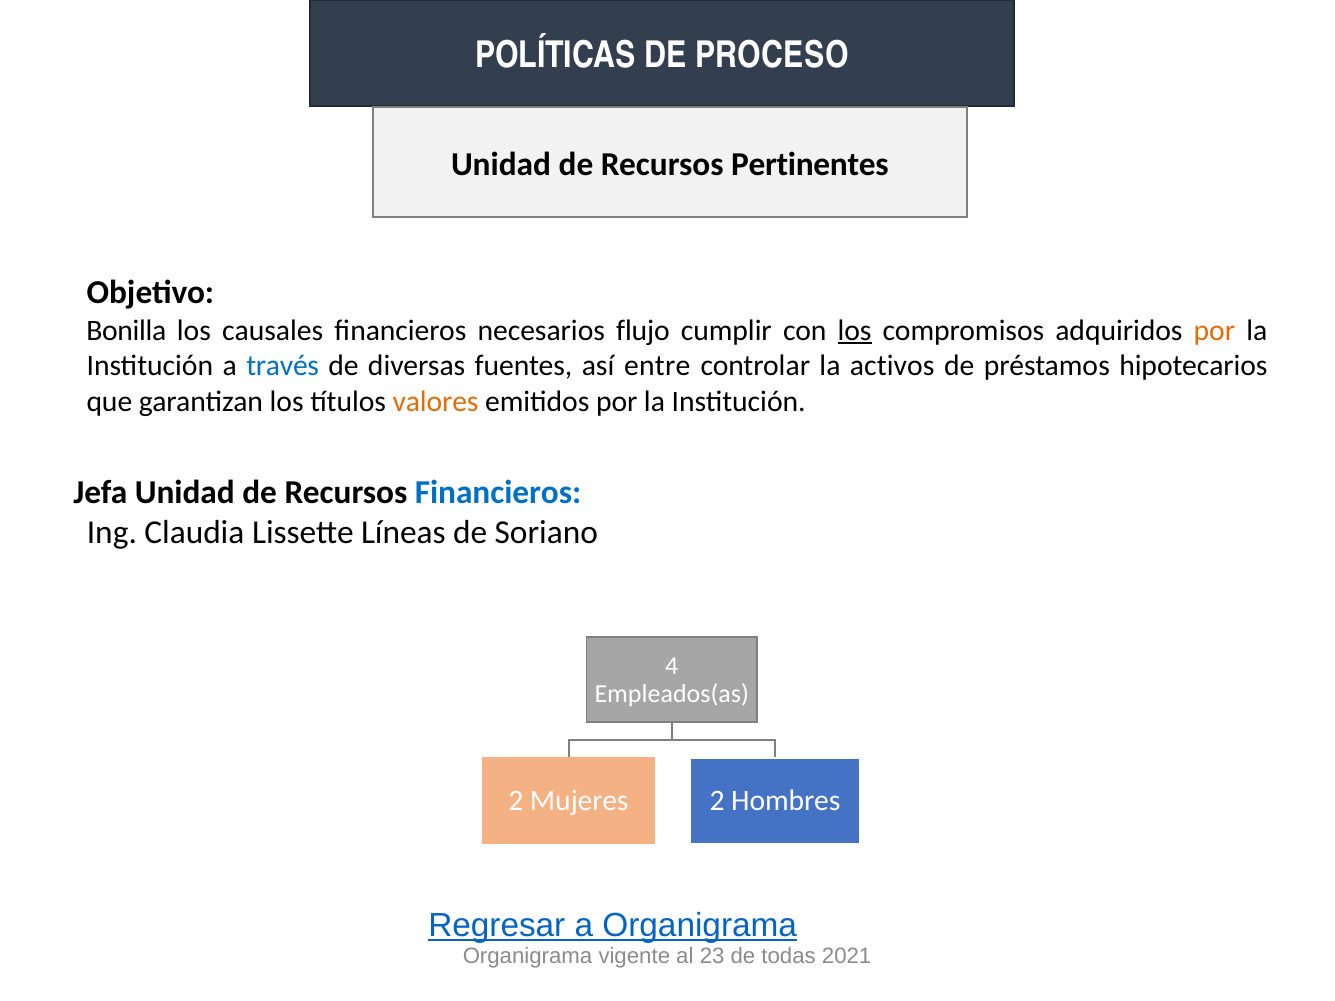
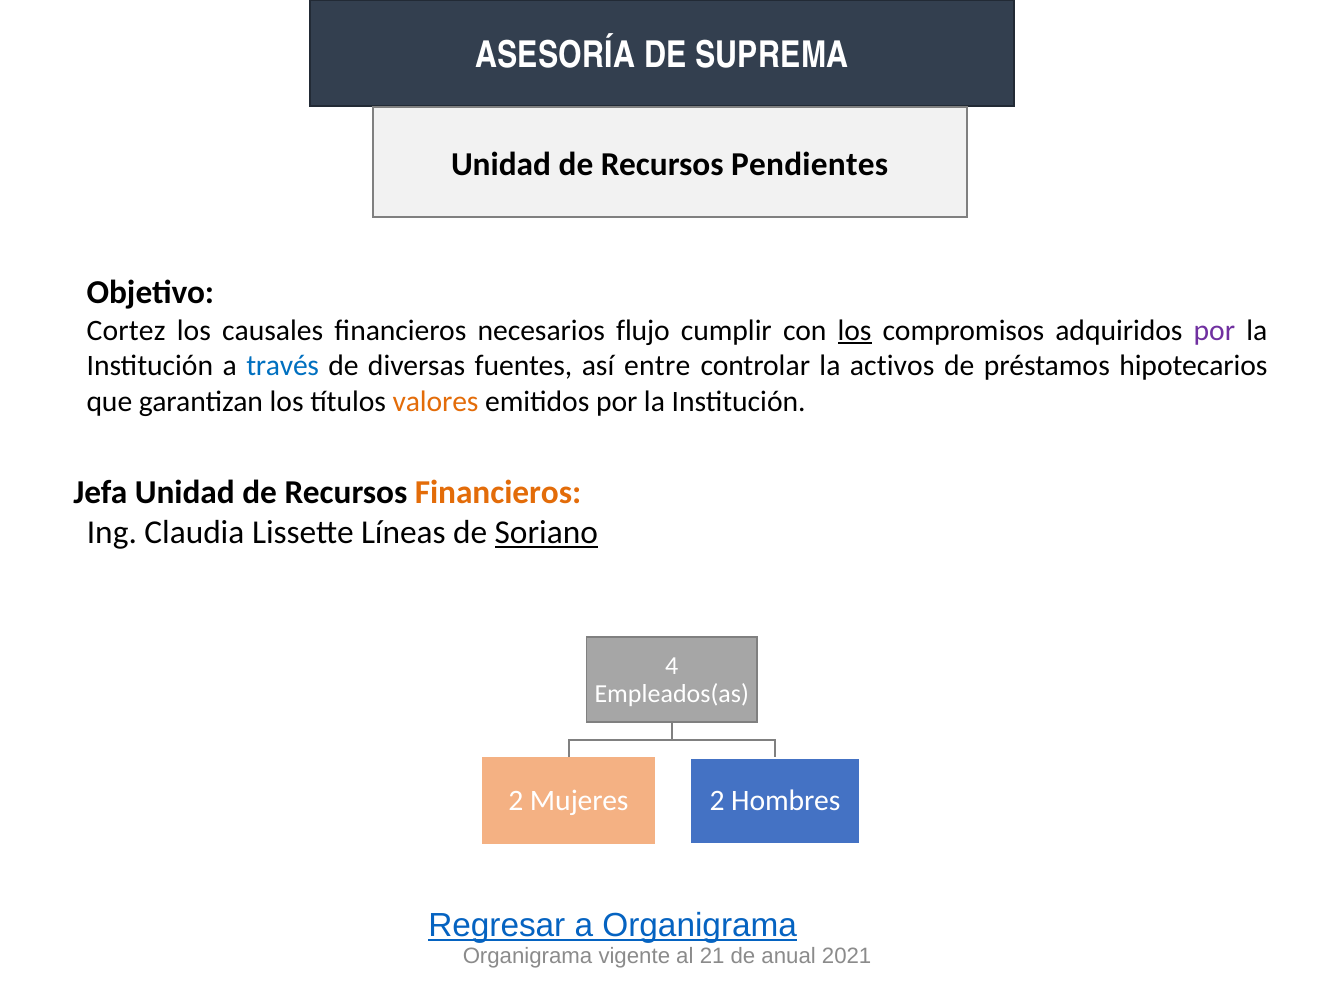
POLÍTICAS: POLÍTICAS -> ASESORÍA
PROCESO: PROCESO -> SUPREMA
Pertinentes: Pertinentes -> Pendientes
Bonilla: Bonilla -> Cortez
por at (1214, 331) colour: orange -> purple
Financieros at (498, 493) colour: blue -> orange
Soriano underline: none -> present
23: 23 -> 21
todas: todas -> anual
